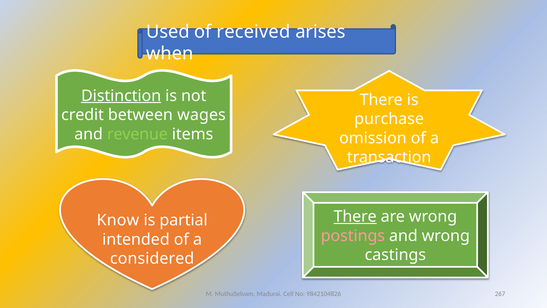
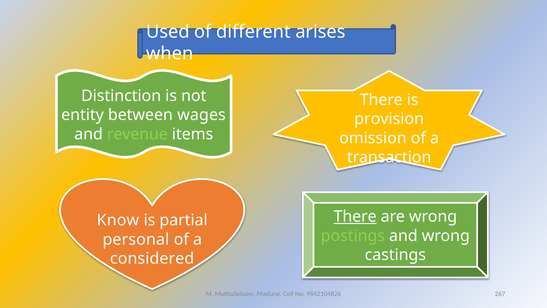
received: received -> different
Distinction underline: present -> none
credit: credit -> entity
purchase: purchase -> provision
postings colour: pink -> light green
intended: intended -> personal
